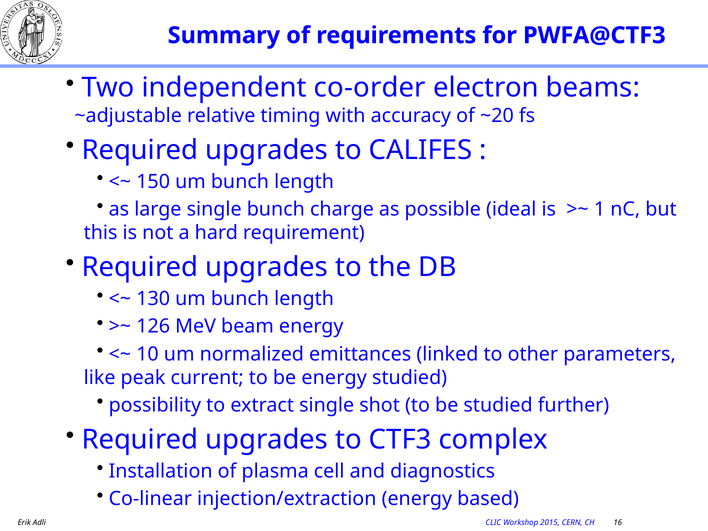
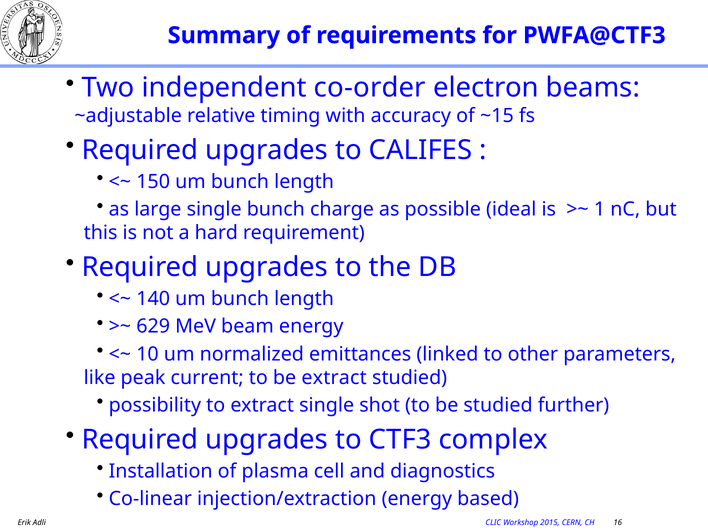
~20: ~20 -> ~15
130: 130 -> 140
126: 126 -> 629
be energy: energy -> extract
